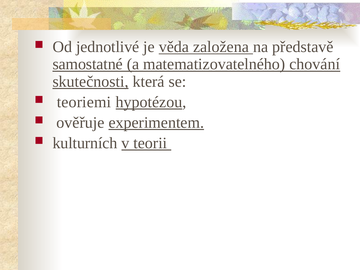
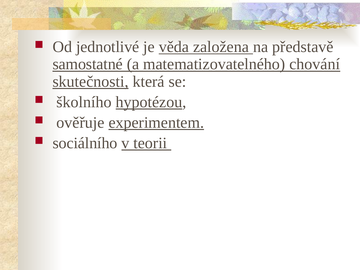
teoriemi: teoriemi -> školního
kulturních: kulturních -> sociálního
